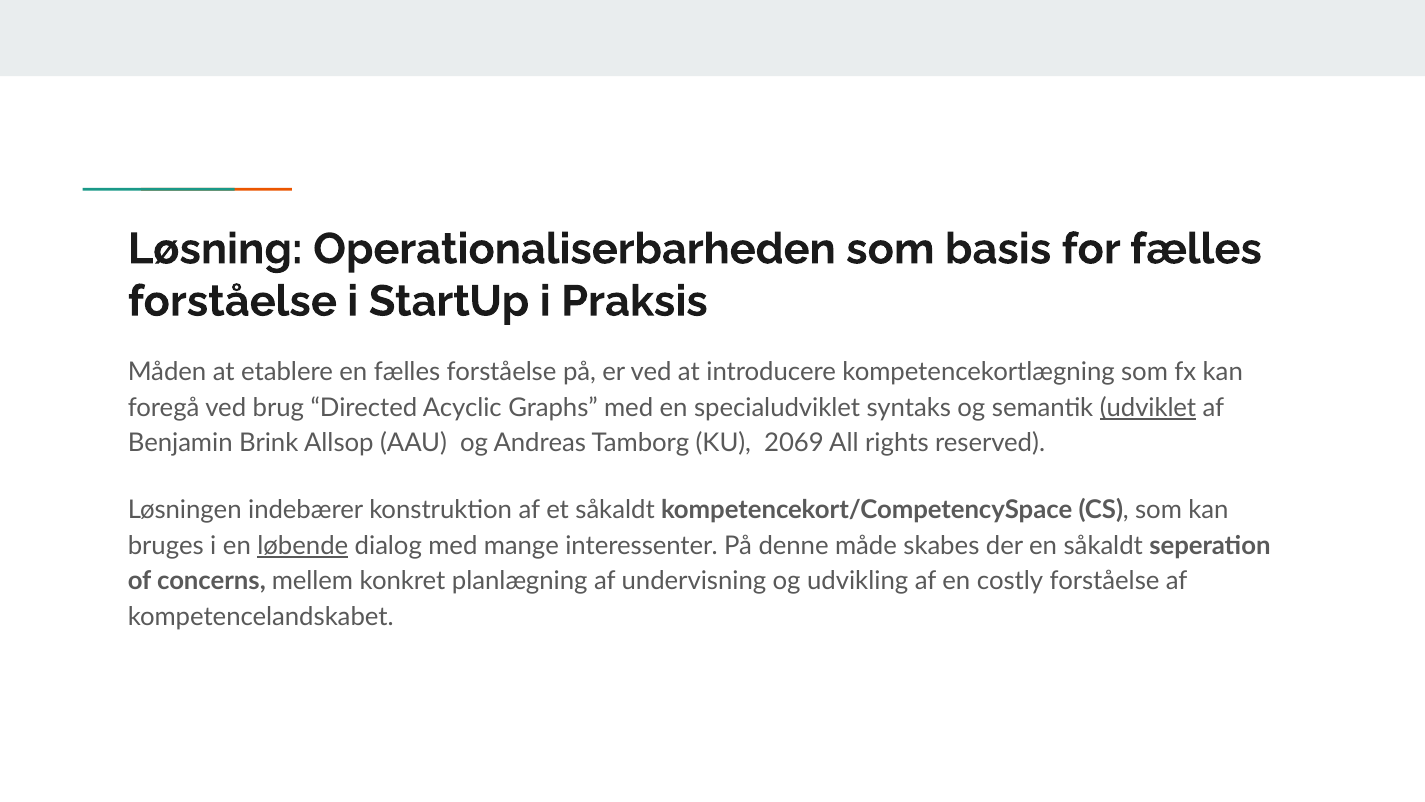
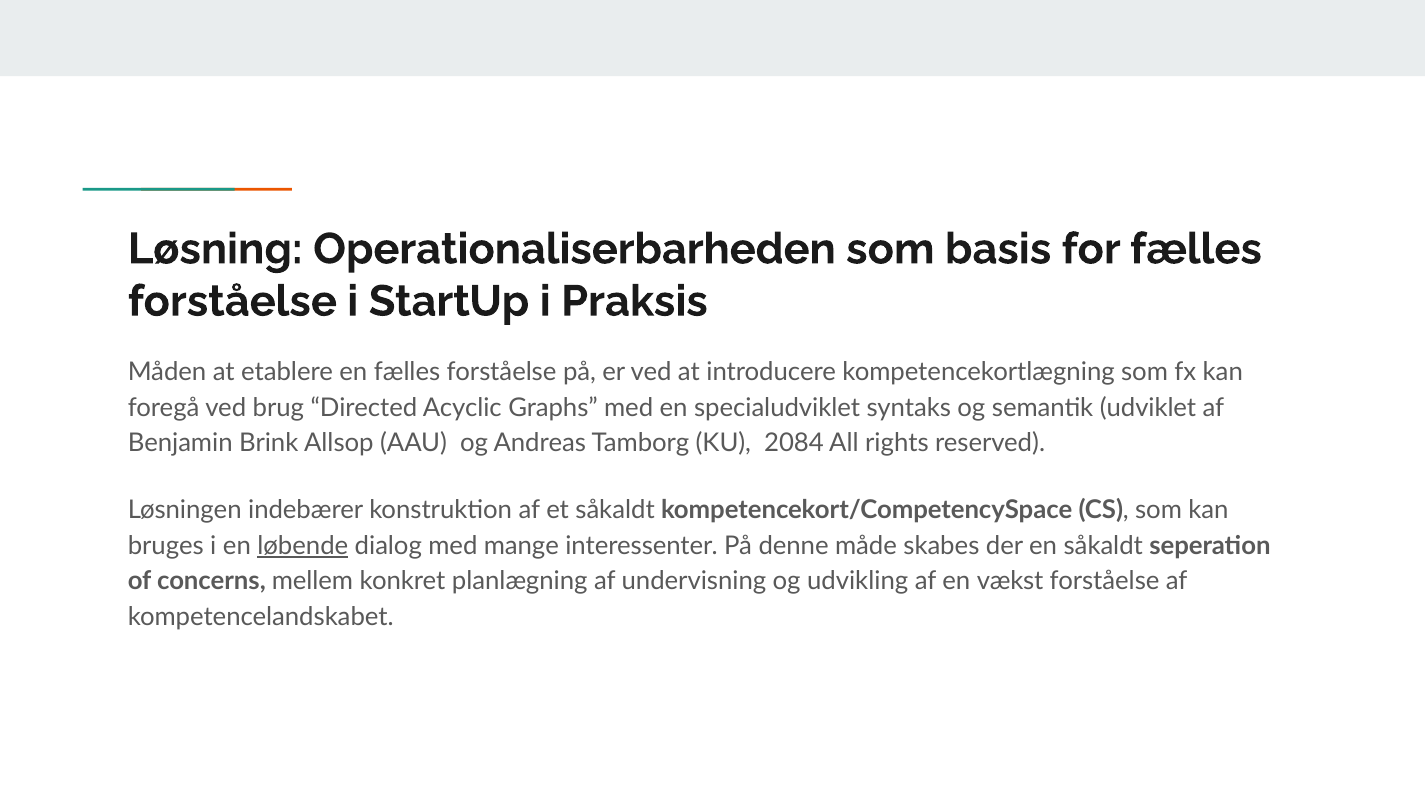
udviklet underline: present -> none
2069: 2069 -> 2084
costly: costly -> vækst
